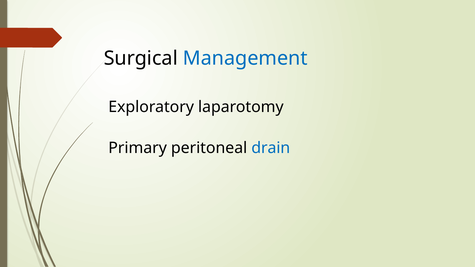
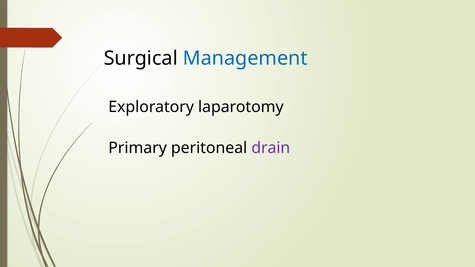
drain colour: blue -> purple
